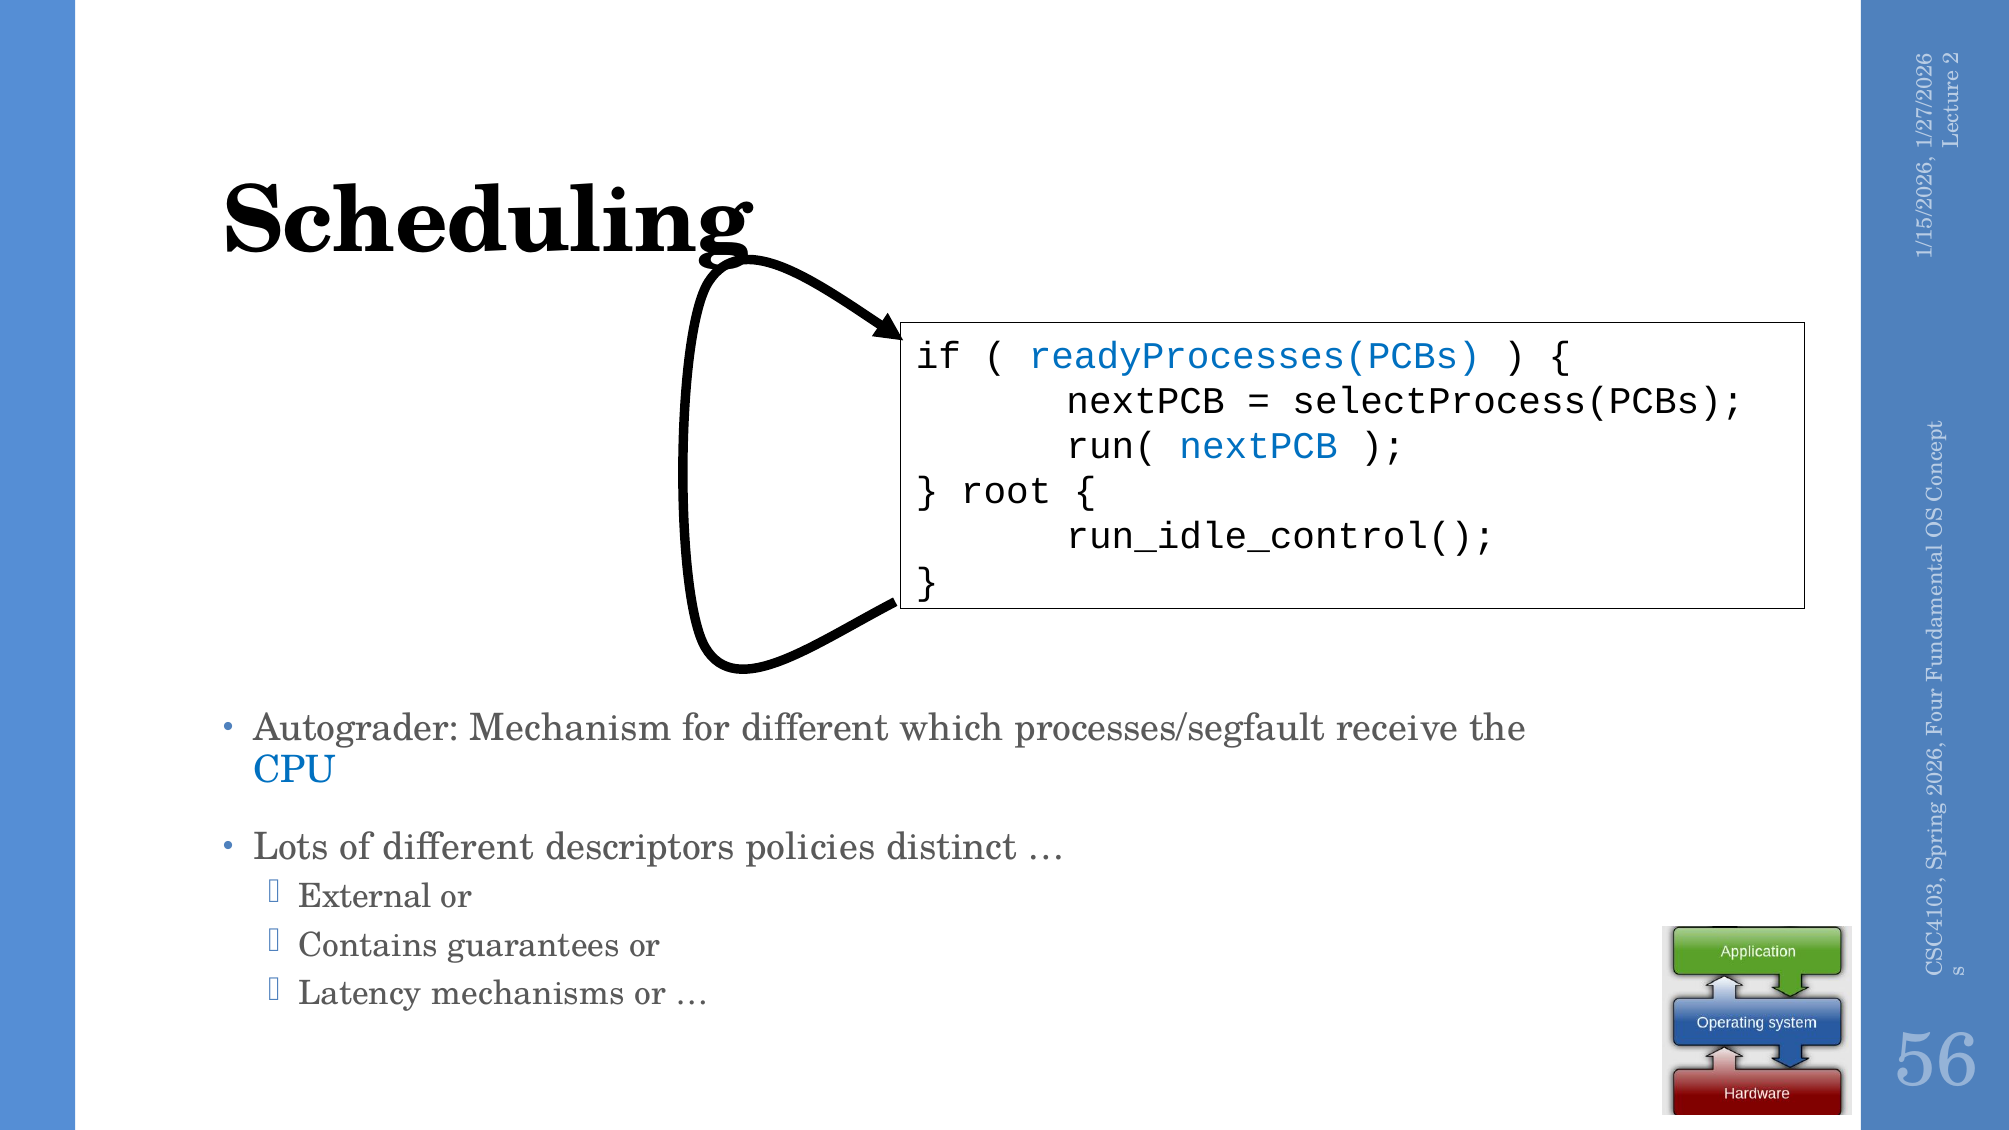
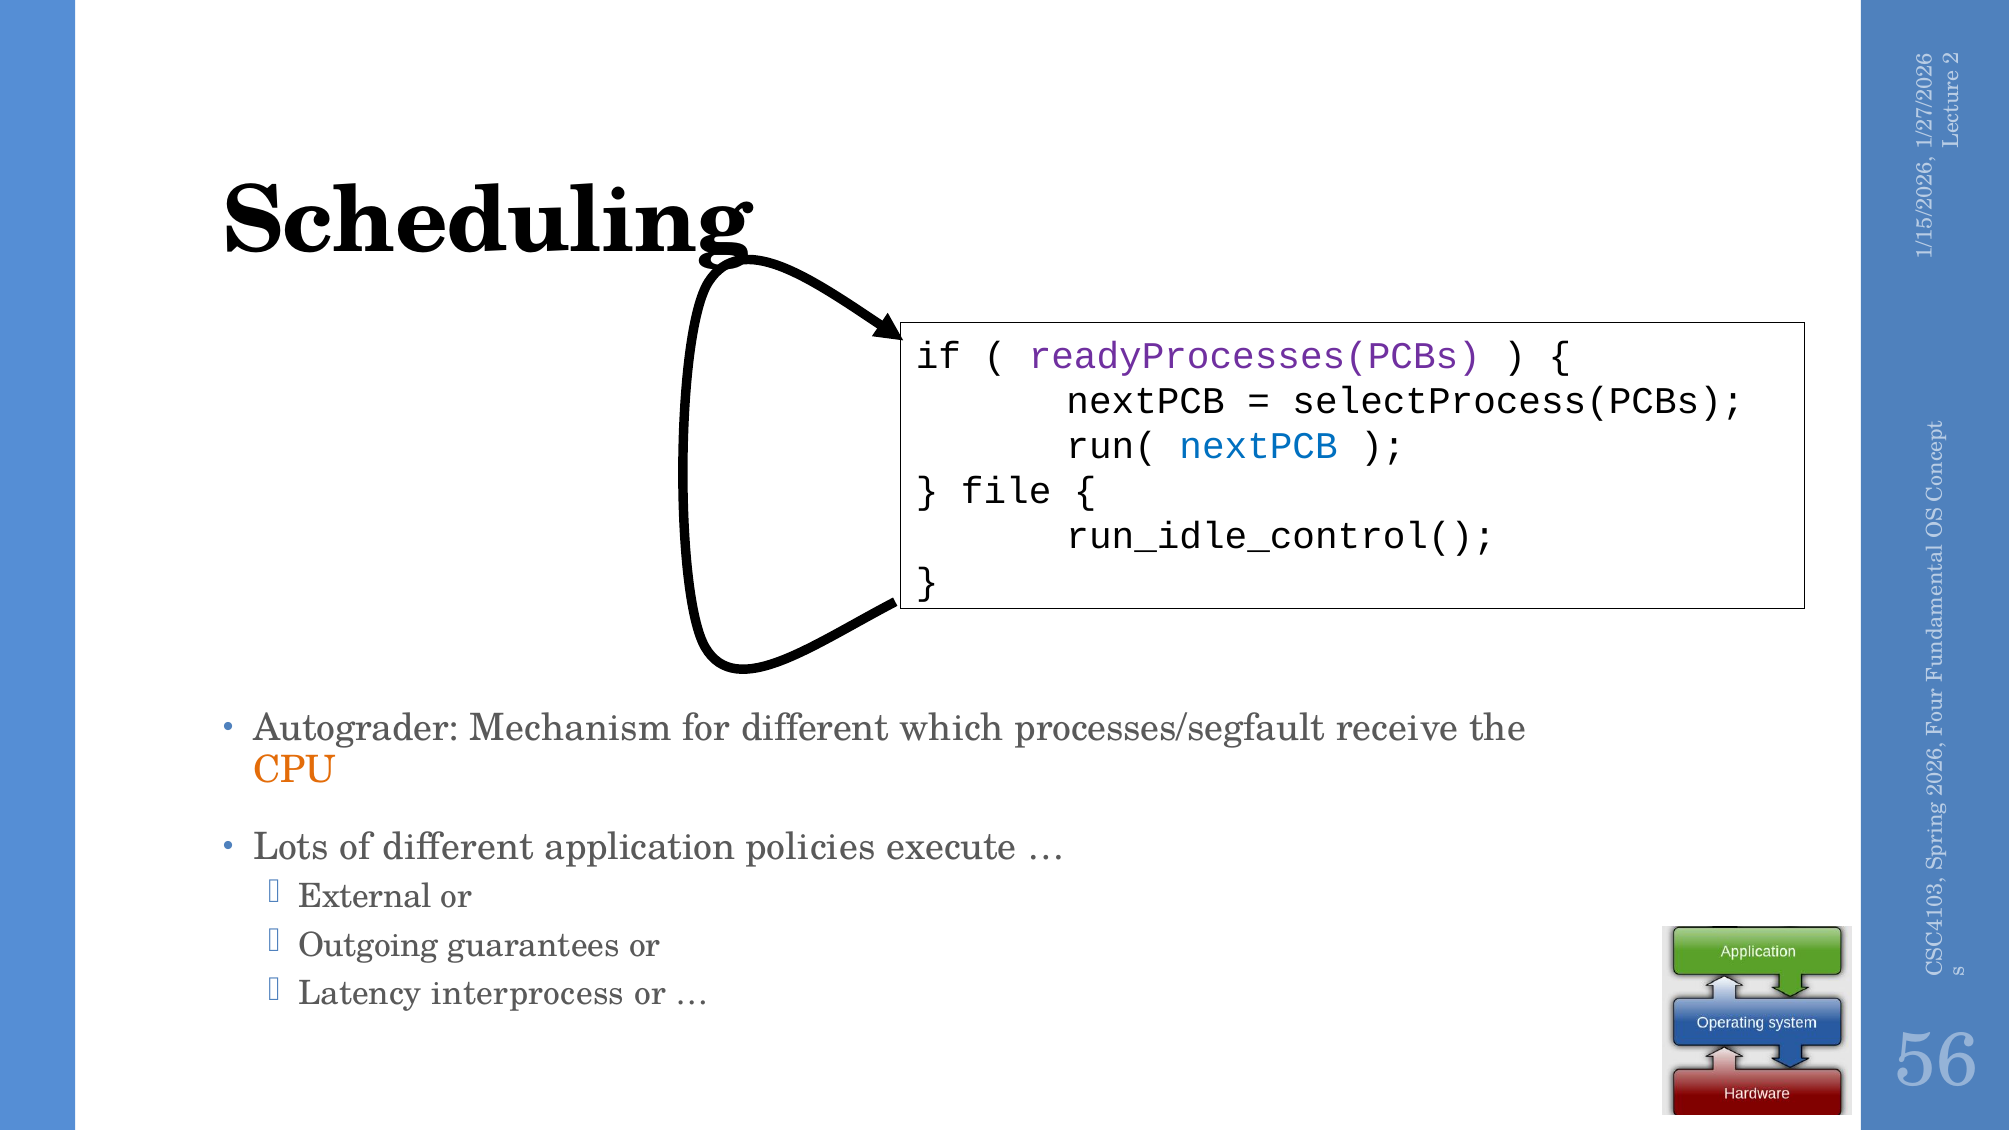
readyProcesses(PCBs colour: blue -> purple
root: root -> file
CPU colour: blue -> orange
descriptors: descriptors -> application
distinct: distinct -> execute
Contains: Contains -> Outgoing
mechanisms: mechanisms -> interprocess
